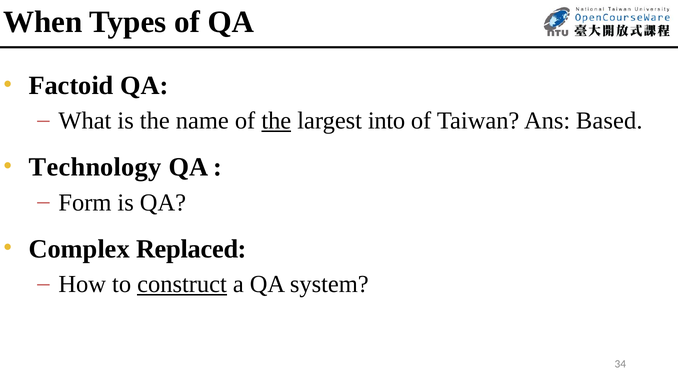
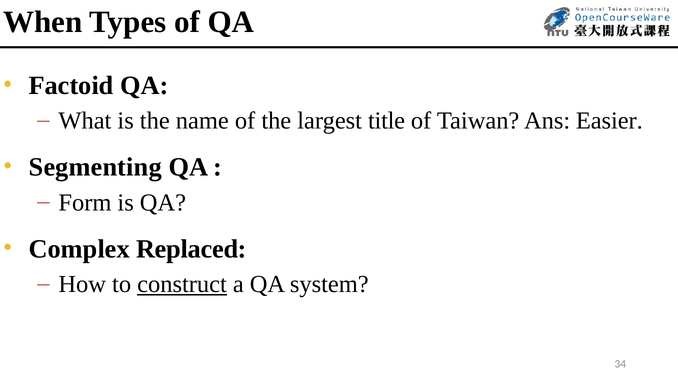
the at (276, 121) underline: present -> none
into: into -> title
Based: Based -> Easier
Technology: Technology -> Segmenting
